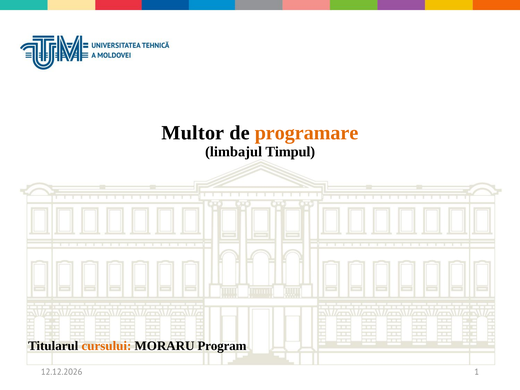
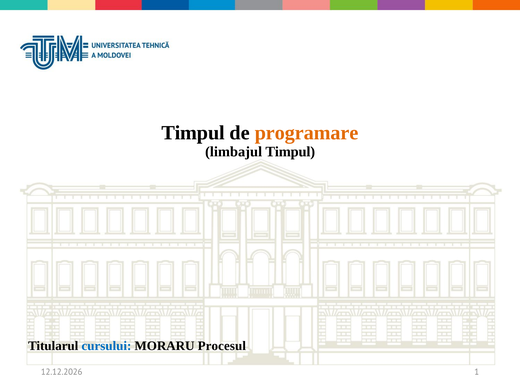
Multor at (193, 133): Multor -> Timpul
cursului colour: orange -> blue
Program: Program -> Procesul
